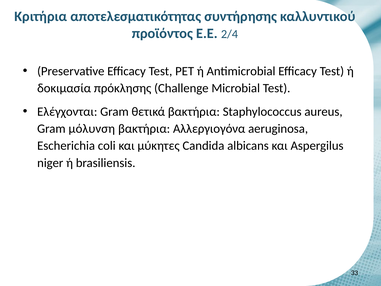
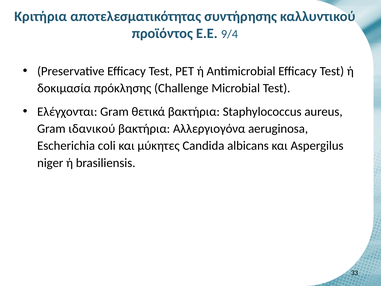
2/4: 2/4 -> 9/4
μόλυνση: μόλυνση -> ιδανικού
